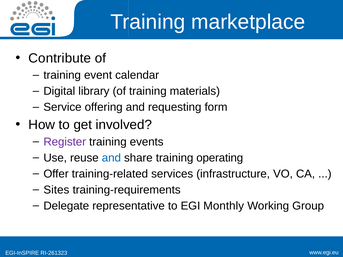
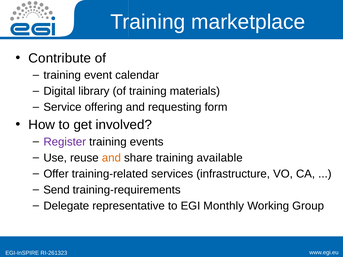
and at (111, 158) colour: blue -> orange
operating: operating -> available
Sites: Sites -> Send
